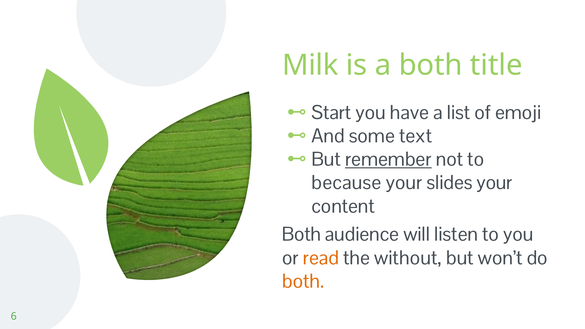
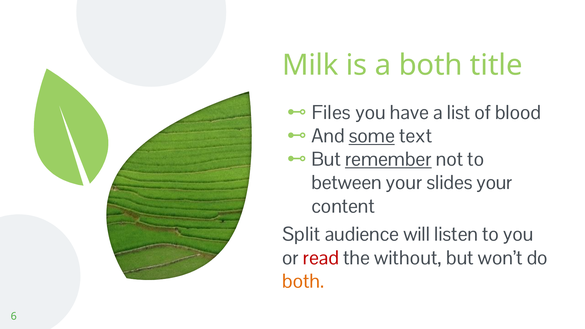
Start: Start -> Files
emoji: emoji -> blood
some underline: none -> present
because: because -> between
Both at (302, 235): Both -> Split
read colour: orange -> red
